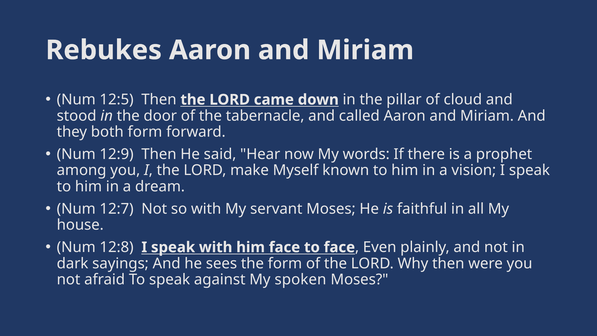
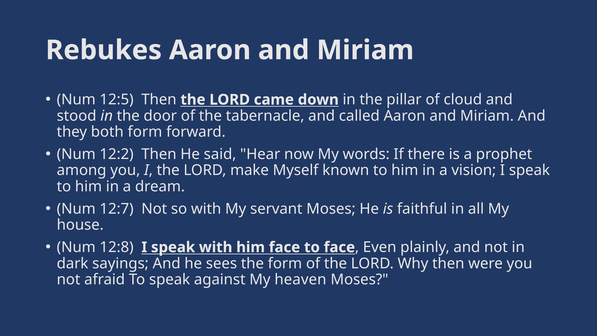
12:9: 12:9 -> 12:2
spoken: spoken -> heaven
